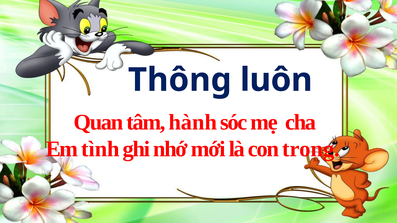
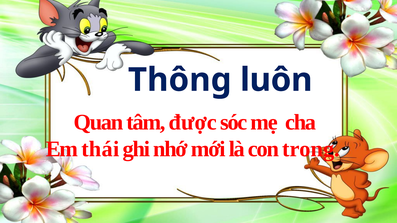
hành: hành -> được
tình: tình -> thái
